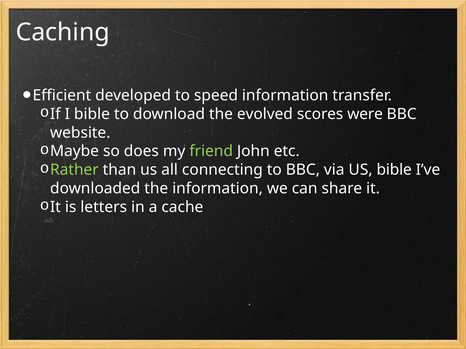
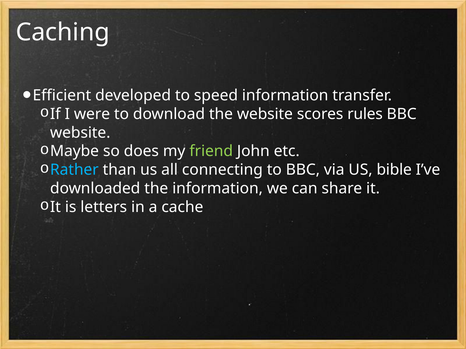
I bible: bible -> were
the evolved: evolved -> website
were: were -> rules
Rather colour: light green -> light blue
